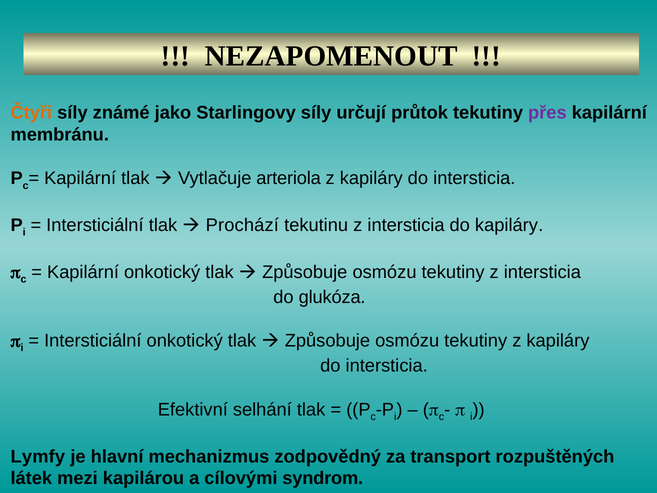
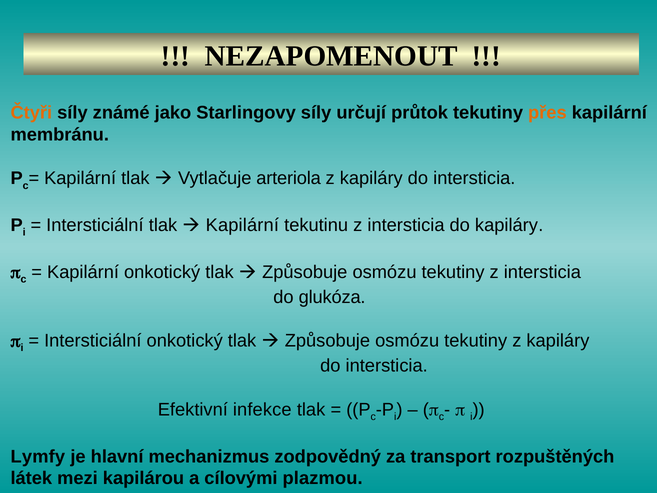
přes colour: purple -> orange
Prochází at (242, 225): Prochází -> Kapilární
selhání: selhání -> infekce
syndrom: syndrom -> plazmou
